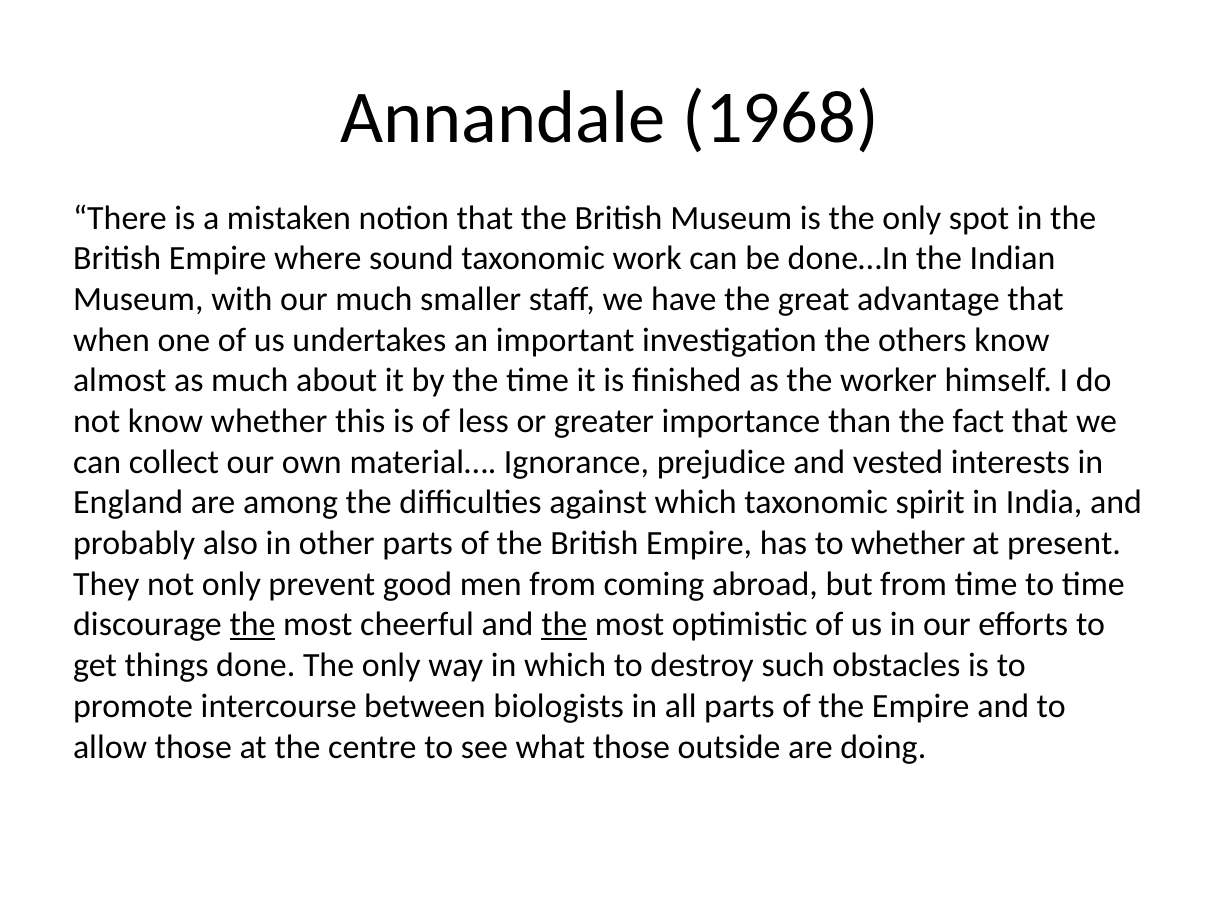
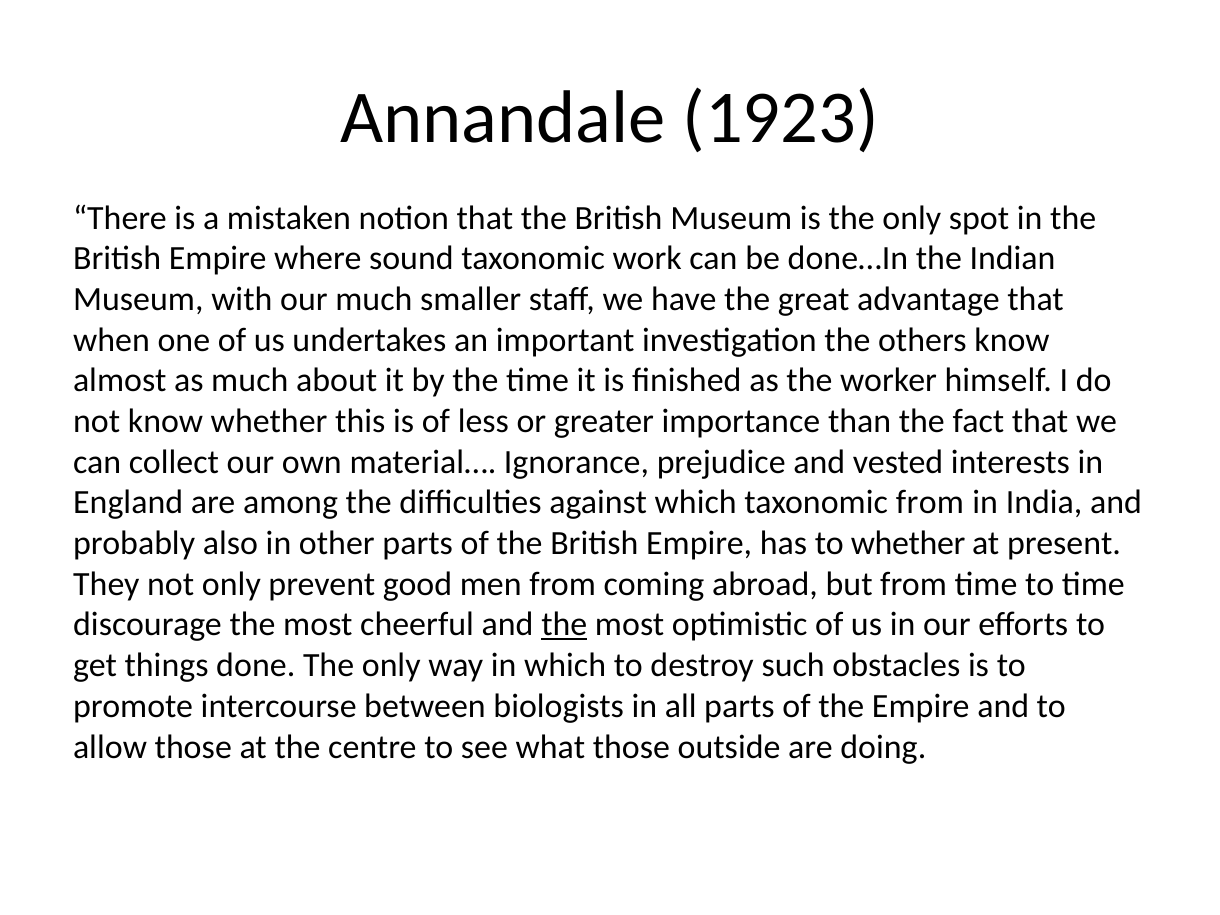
1968: 1968 -> 1923
taxonomic spirit: spirit -> from
the at (253, 625) underline: present -> none
